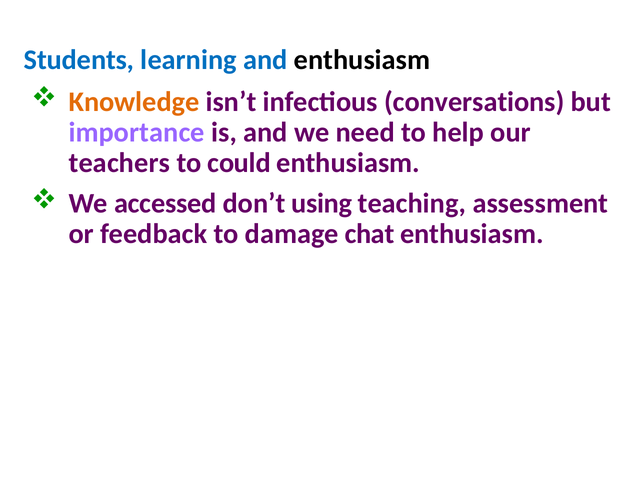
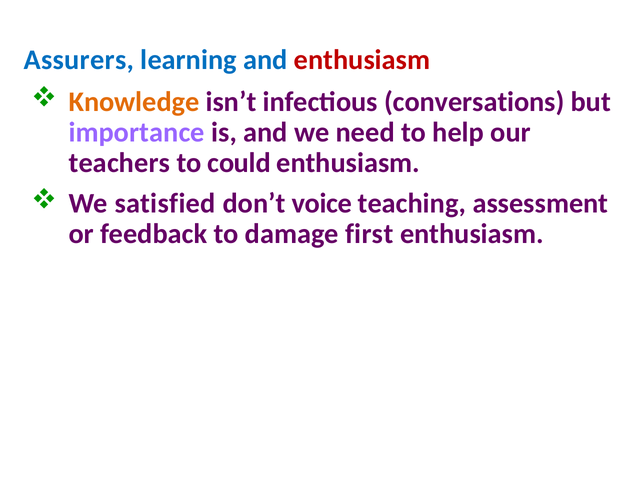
Students: Students -> Assurers
enthusiasm at (362, 60) colour: black -> red
accessed: accessed -> satisfied
using: using -> voice
chat: chat -> first
